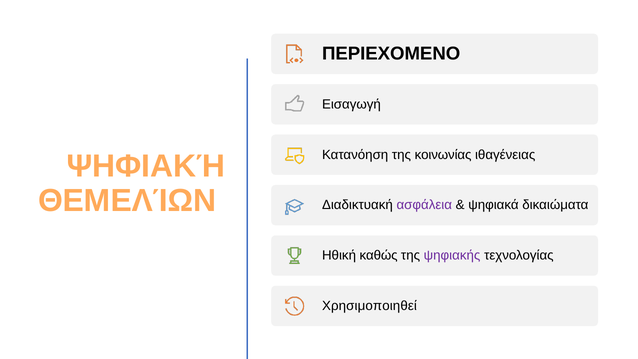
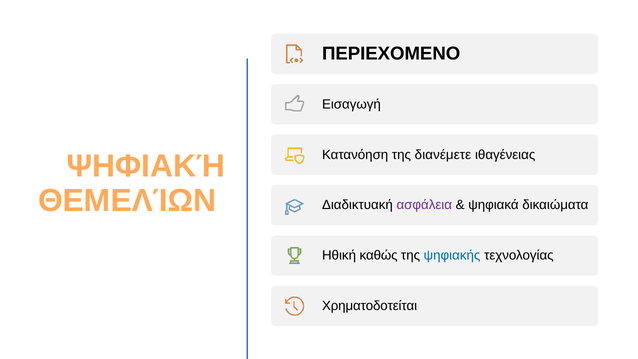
κοινωνίας: κοινωνίας -> διανέμετε
ψηφιακής colour: purple -> blue
Χρησιμοποιηθεί: Χρησιμοποιηθεί -> Χρηματοδοτείται
